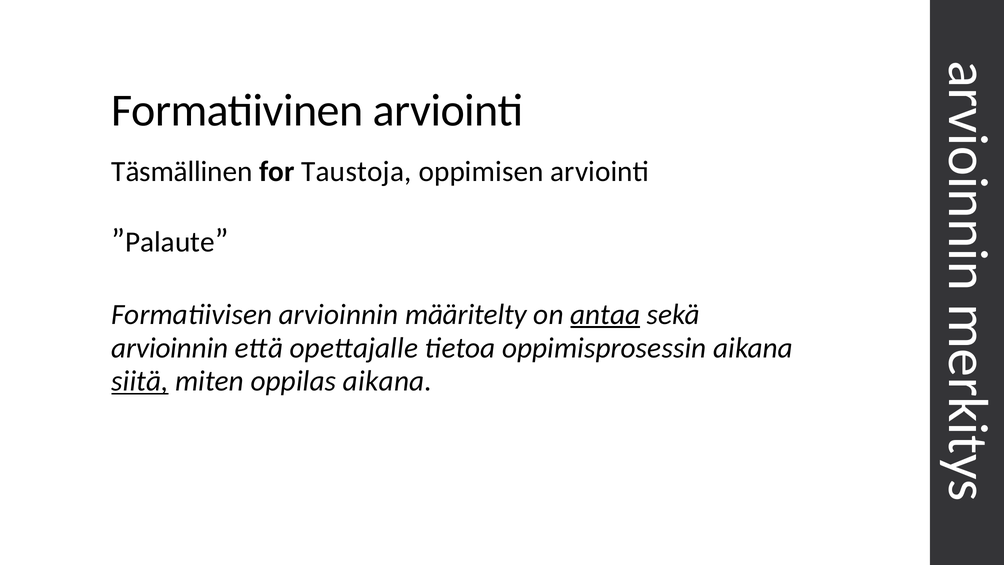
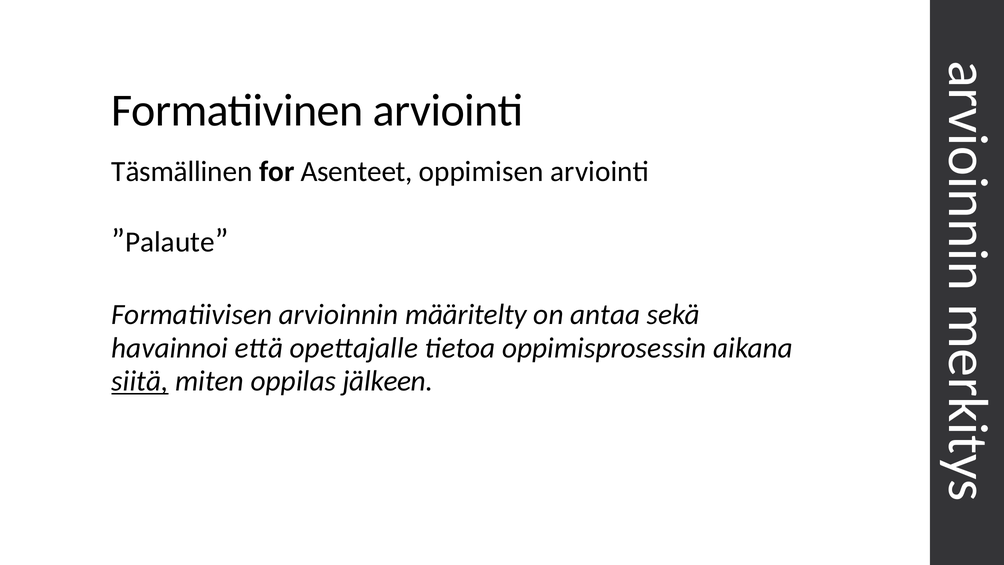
Taustoja: Taustoja -> Asenteet
antaa underline: present -> none
arvioinnin at (170, 348): arvioinnin -> havainnoi
oppilas aikana: aikana -> jälkeen
